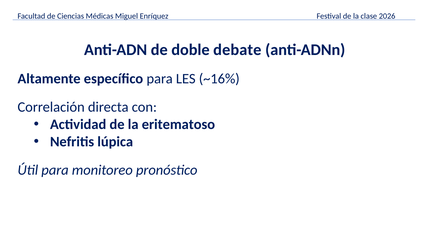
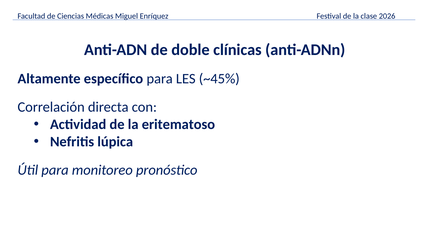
debate: debate -> clínicas
~16%: ~16% -> ~45%
